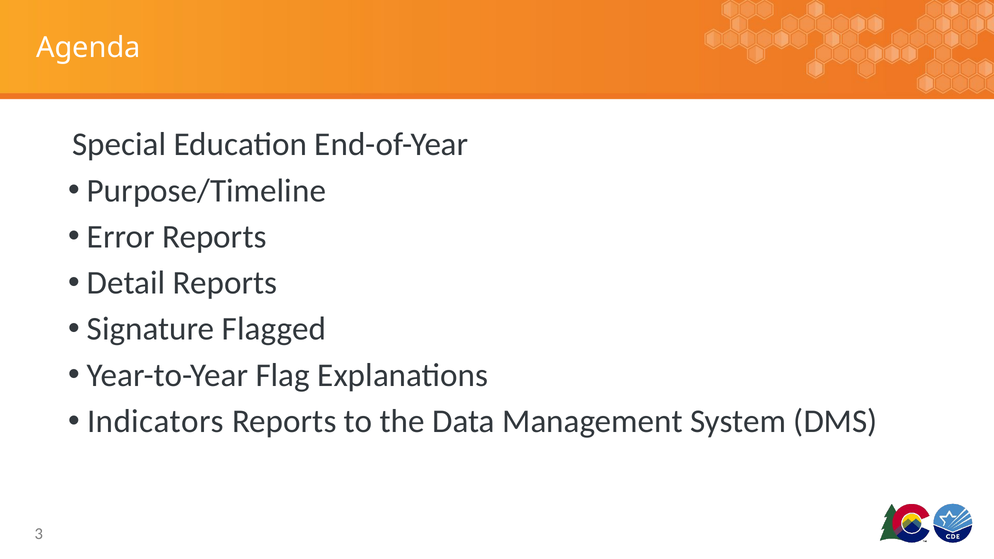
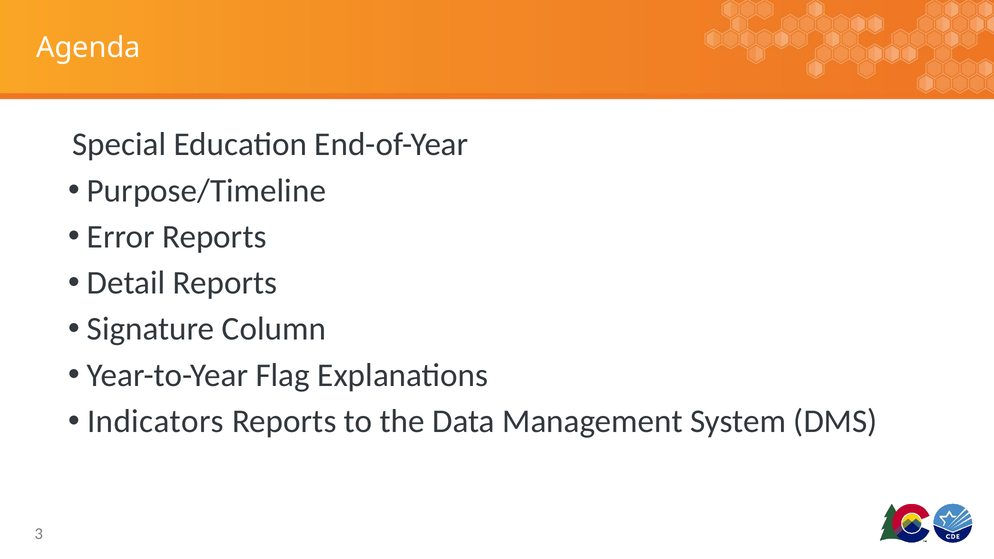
Flagged: Flagged -> Column
